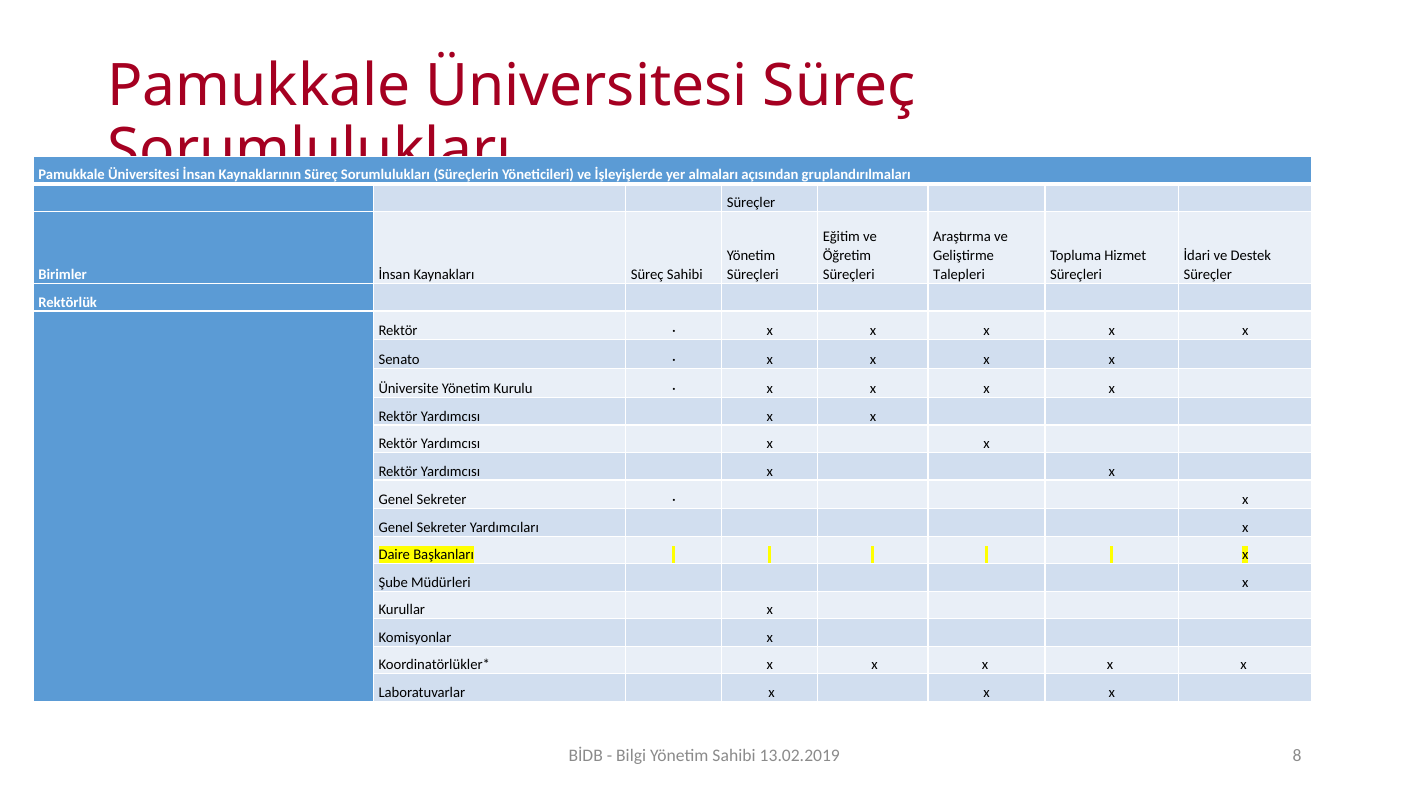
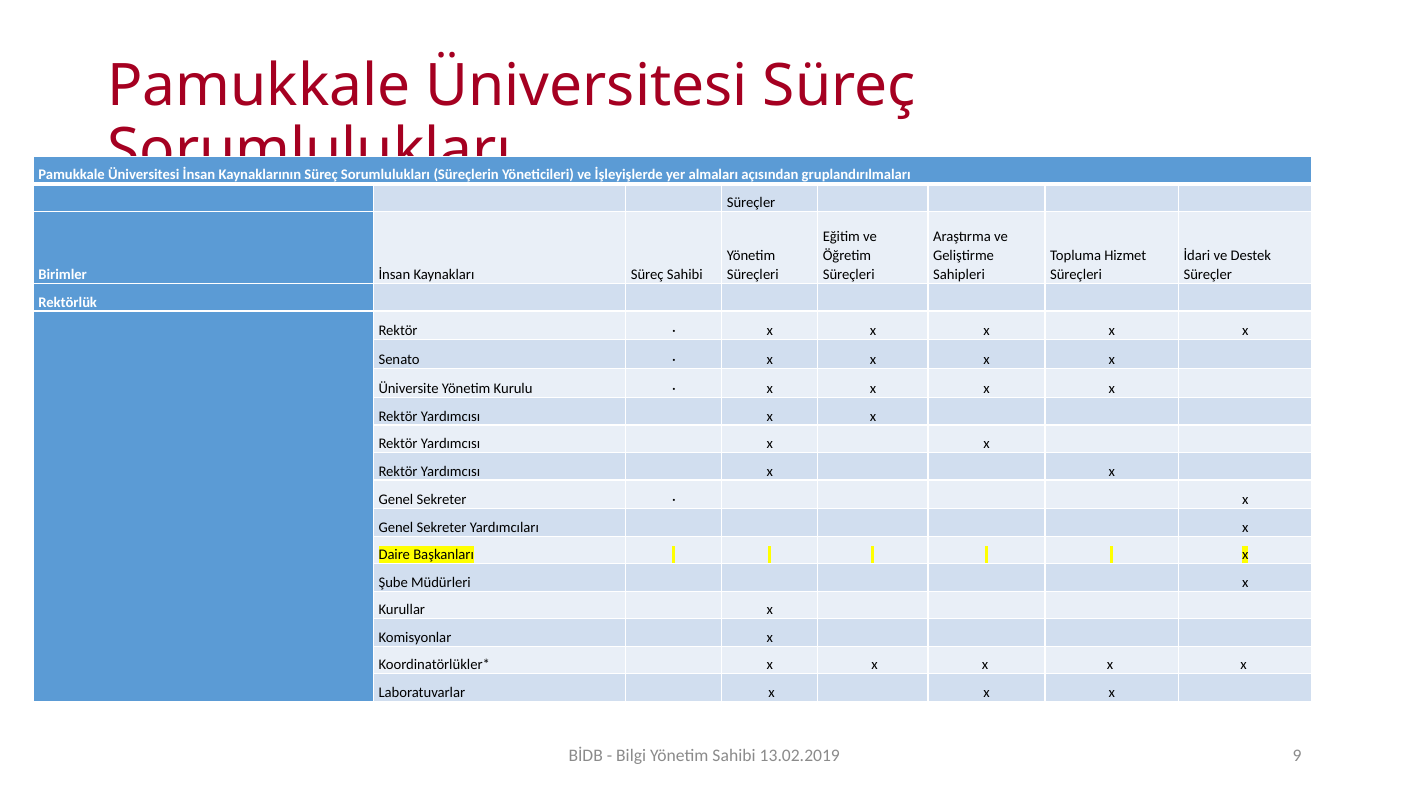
Talepleri: Talepleri -> Sahipleri
8: 8 -> 9
